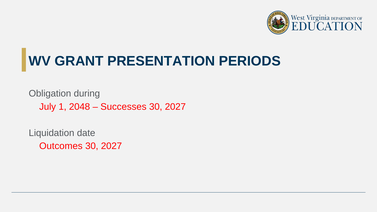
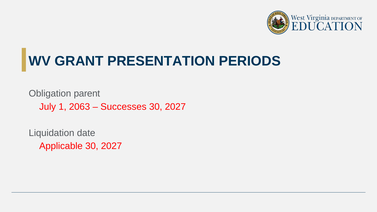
during: during -> parent
2048: 2048 -> 2063
Outcomes: Outcomes -> Applicable
